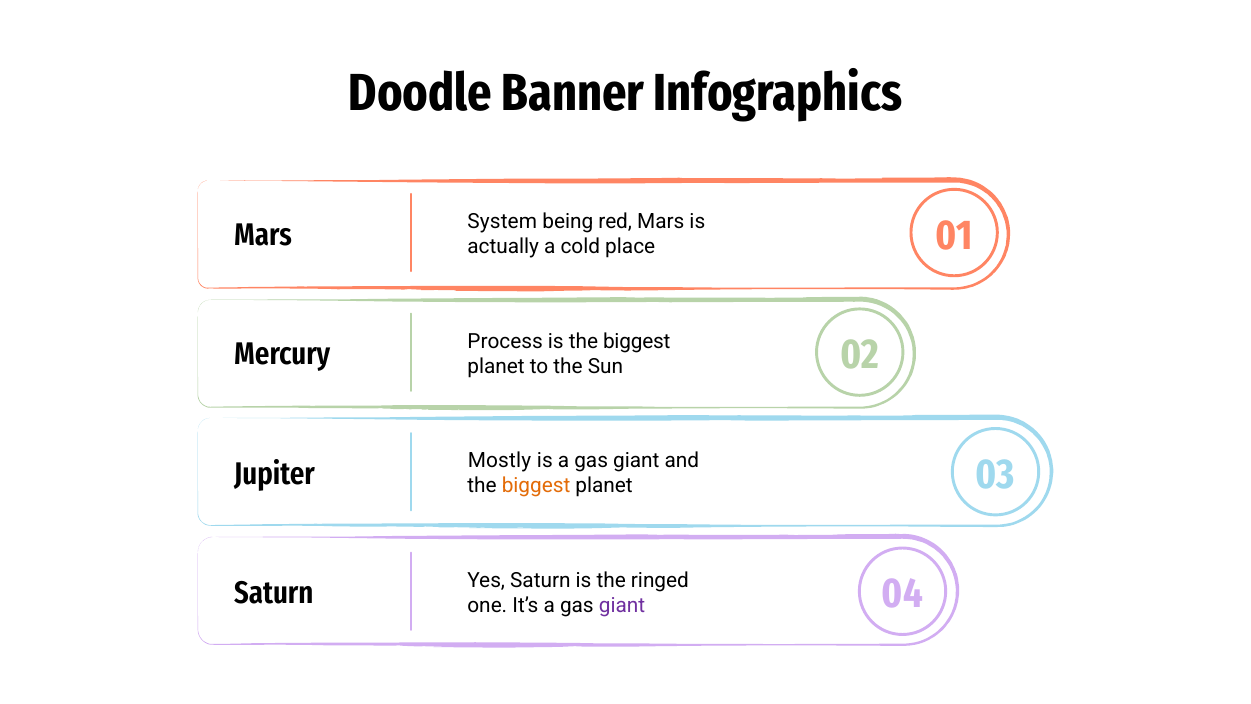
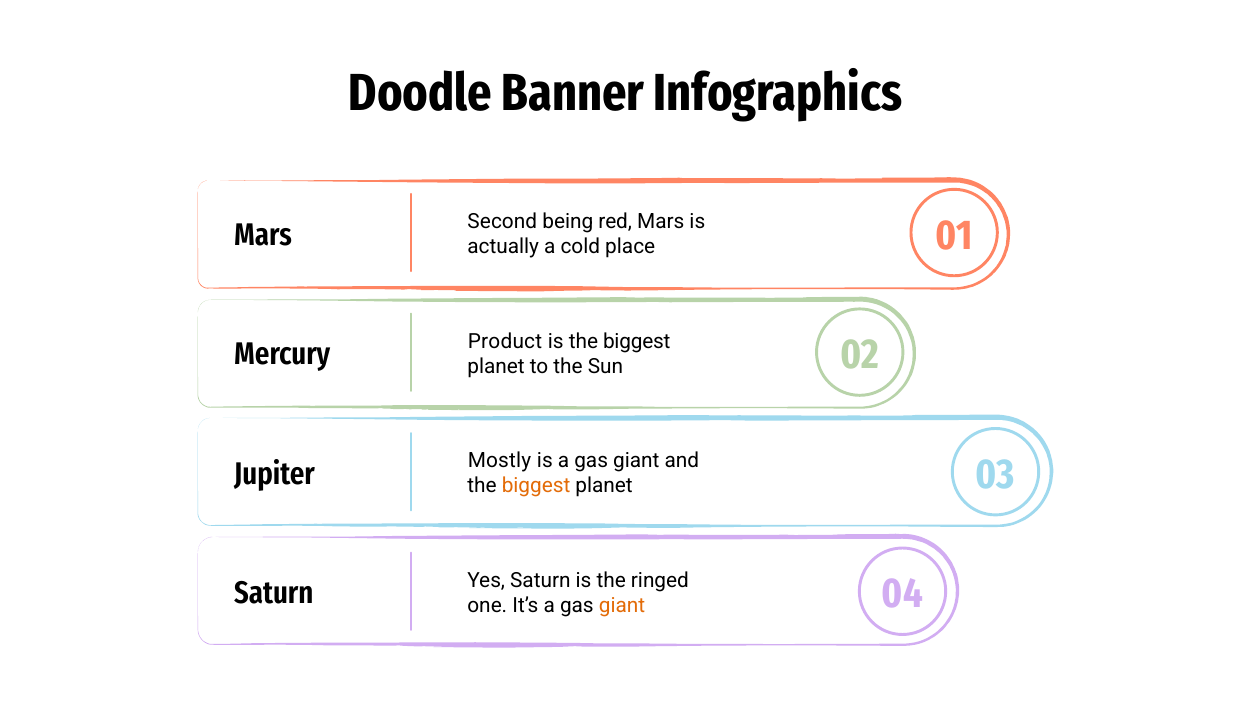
System: System -> Second
Process: Process -> Product
giant at (622, 605) colour: purple -> orange
